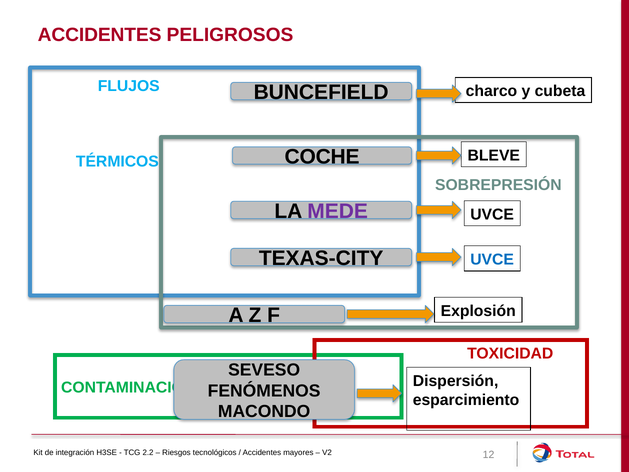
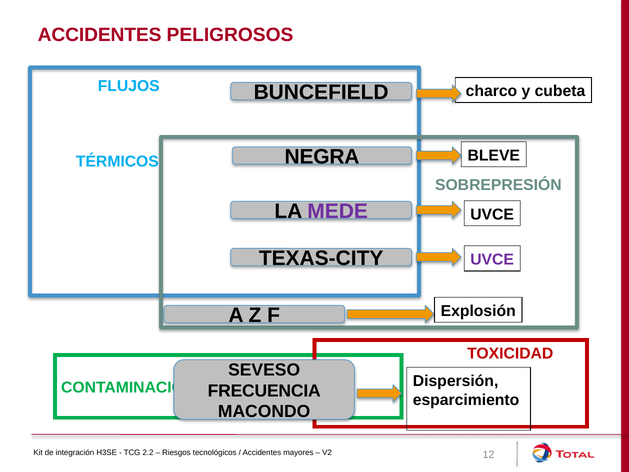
COCHE: COCHE -> NEGRA
UVCE at (492, 259) colour: blue -> purple
FENÓMENOS: FENÓMENOS -> FRECUENCIA
